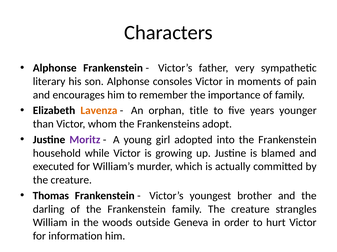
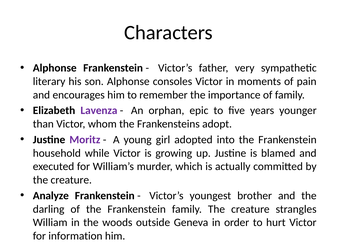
Lavenza colour: orange -> purple
title: title -> epic
Thomas: Thomas -> Analyze
